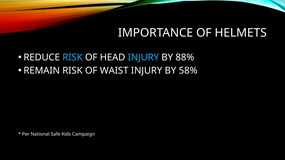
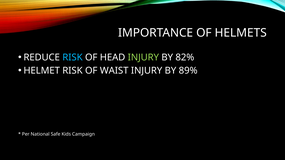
INJURY at (143, 57) colour: light blue -> light green
88%: 88% -> 82%
REMAIN: REMAIN -> HELMET
58%: 58% -> 89%
